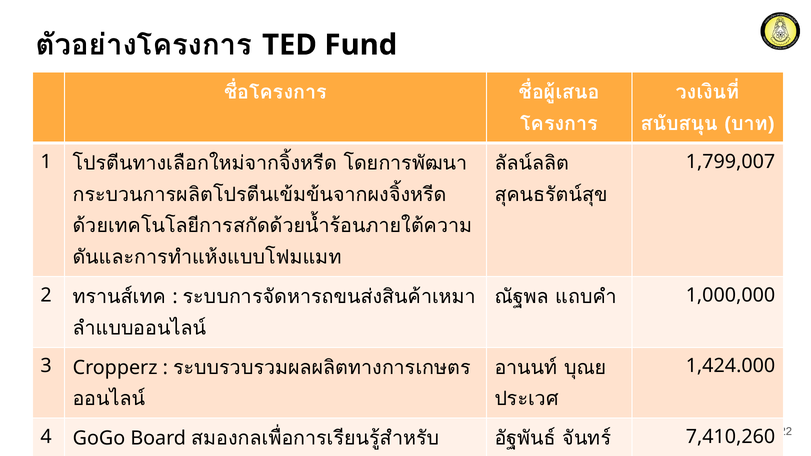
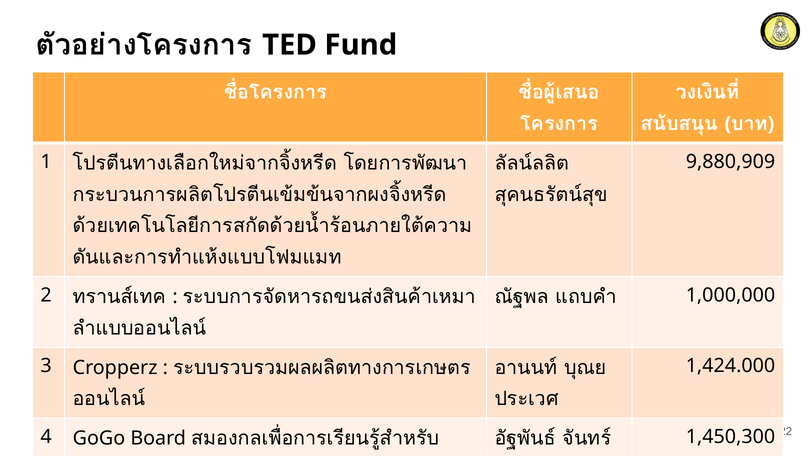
1,799,007: 1,799,007 -> 9,880,909
7,410,260: 7,410,260 -> 1,450,300
